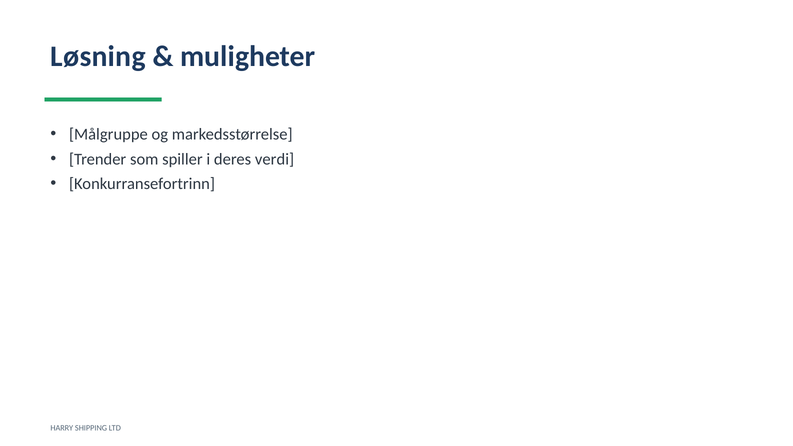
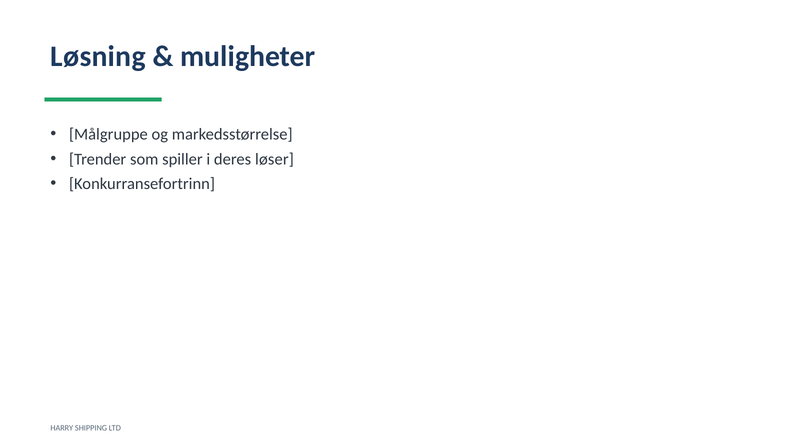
verdi: verdi -> løser
